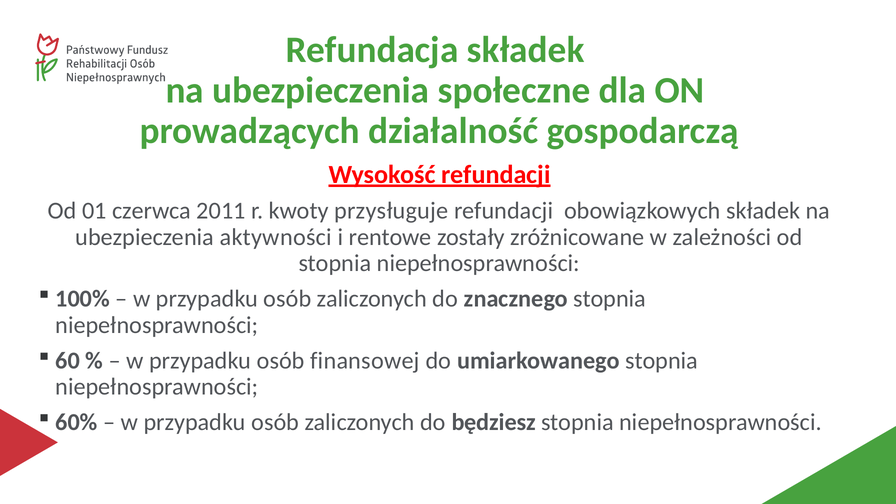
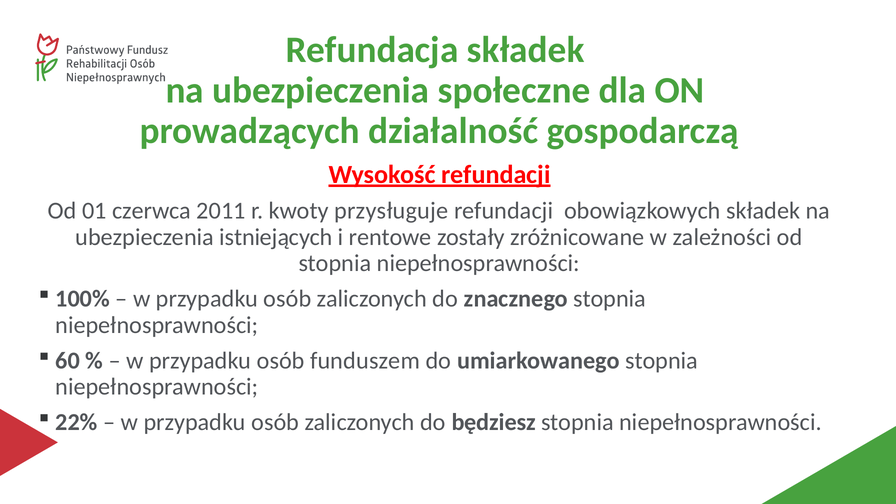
aktywności: aktywności -> istniejących
finansowej: finansowej -> funduszem
60%: 60% -> 22%
